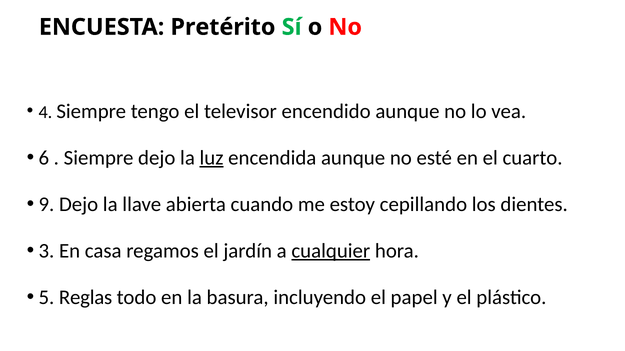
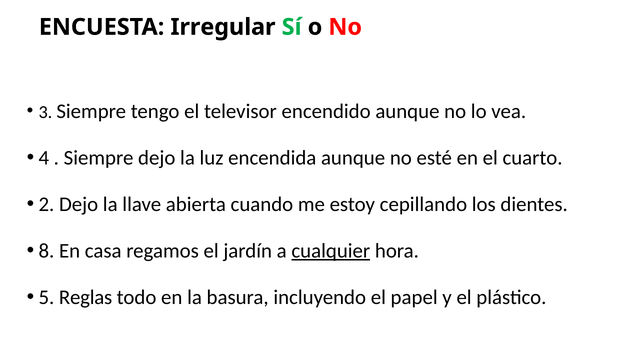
Pretérito: Pretérito -> Irregular
4: 4 -> 3
6: 6 -> 4
luz underline: present -> none
9: 9 -> 2
3: 3 -> 8
